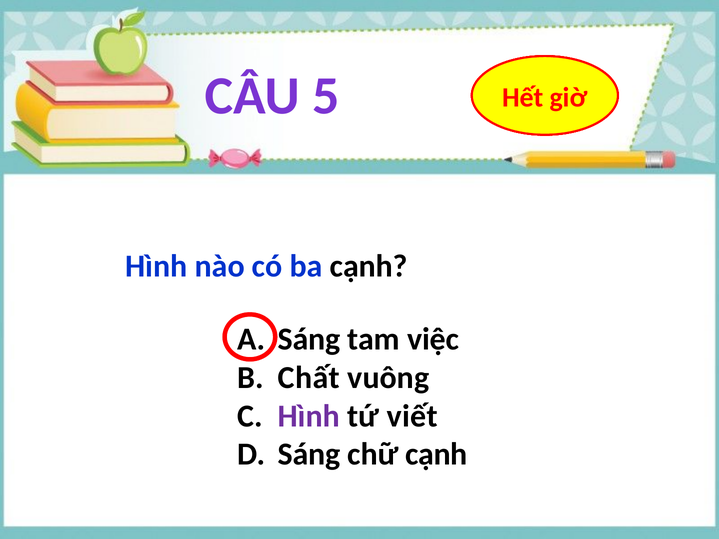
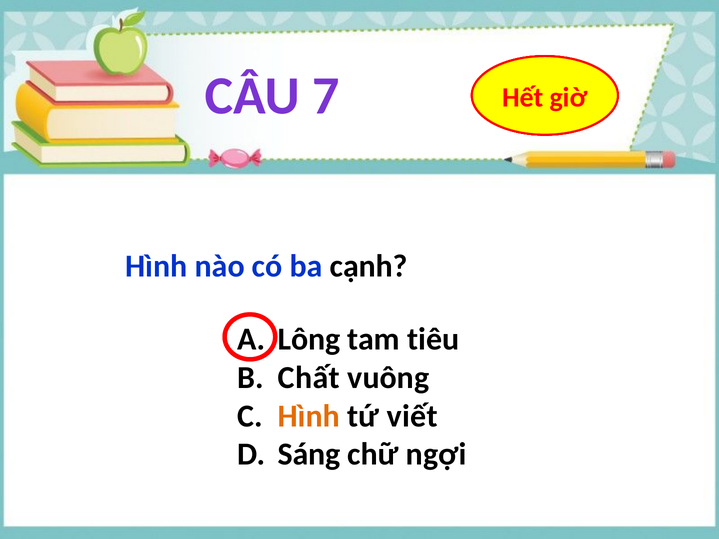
5: 5 -> 7
Sáng at (309, 339): Sáng -> Lông
việc: việc -> tiêu
Hình at (309, 416) colour: purple -> orange
chữ cạnh: cạnh -> ngợi
